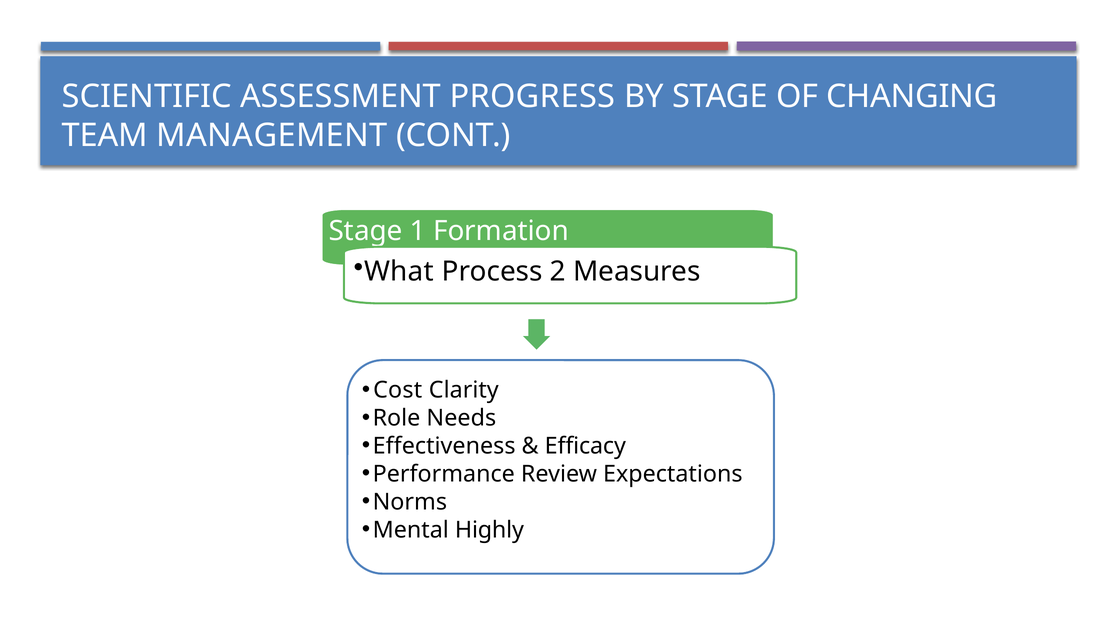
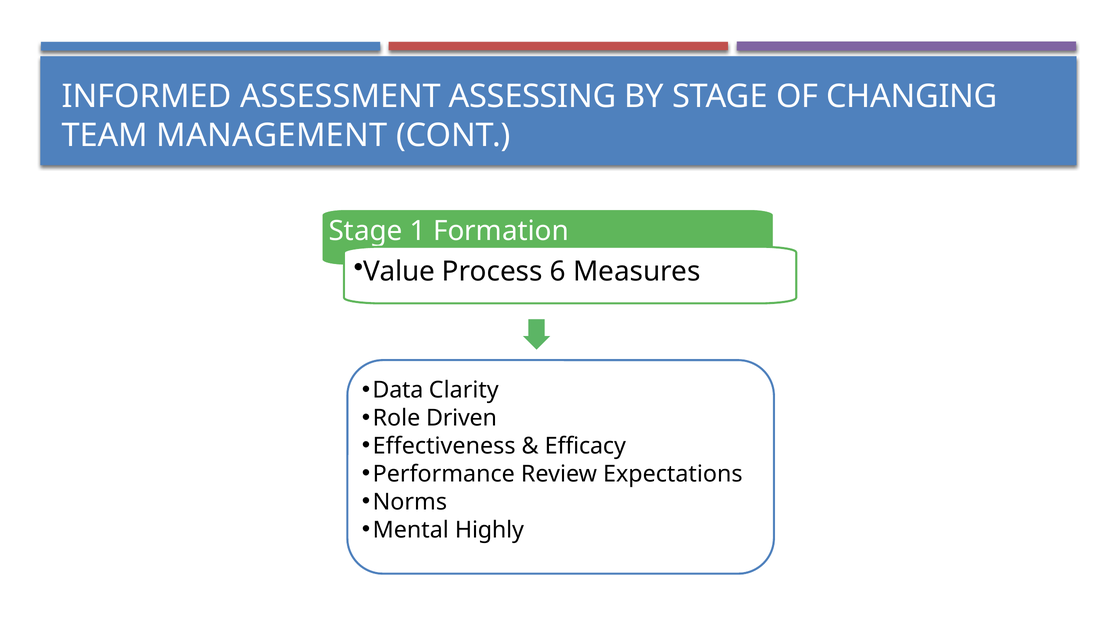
SCIENTIFIC: SCIENTIFIC -> INFORMED
PROGRESS: PROGRESS -> ASSESSING
What: What -> Value
2: 2 -> 6
Cost: Cost -> Data
Needs: Needs -> Driven
